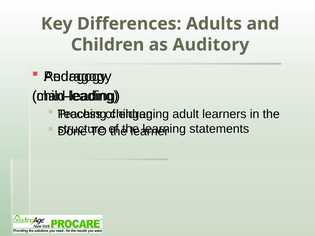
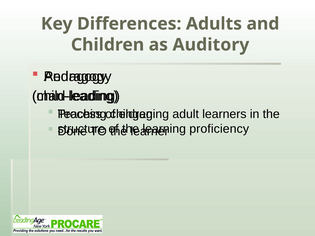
statements: statements -> proficiency
